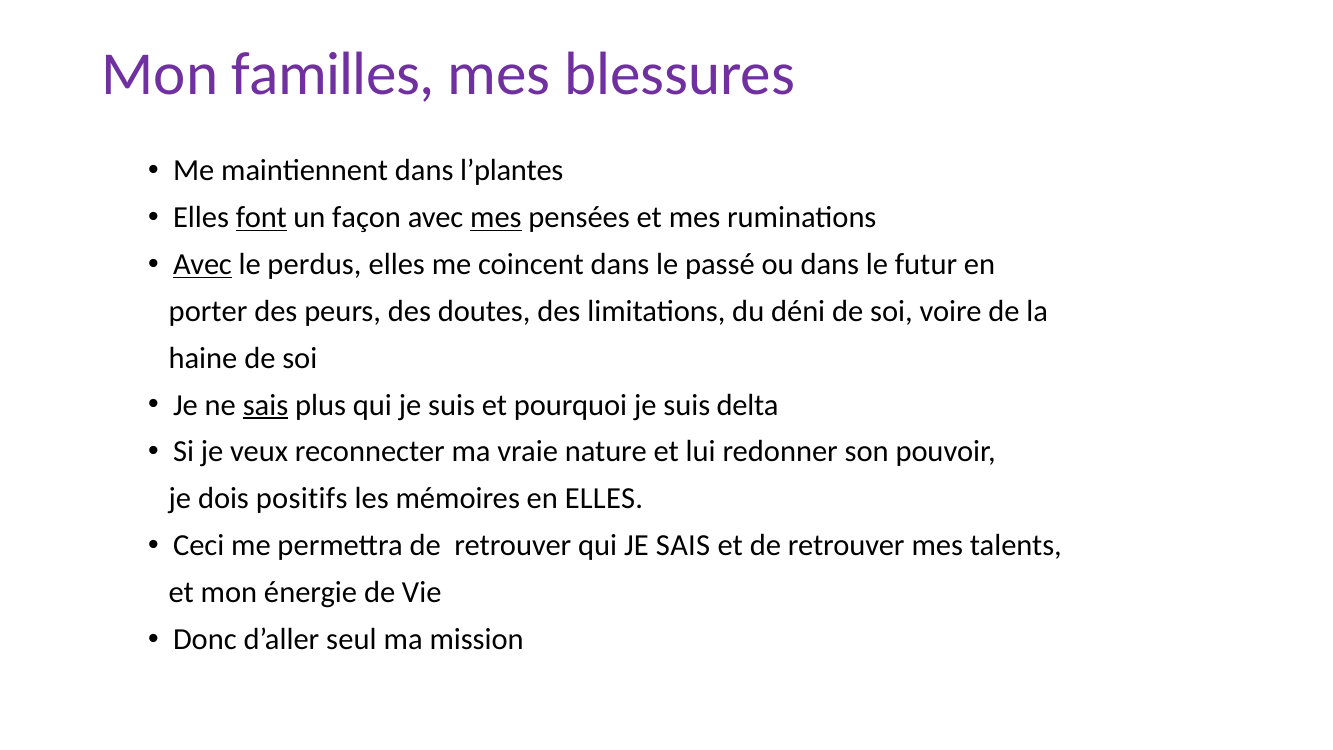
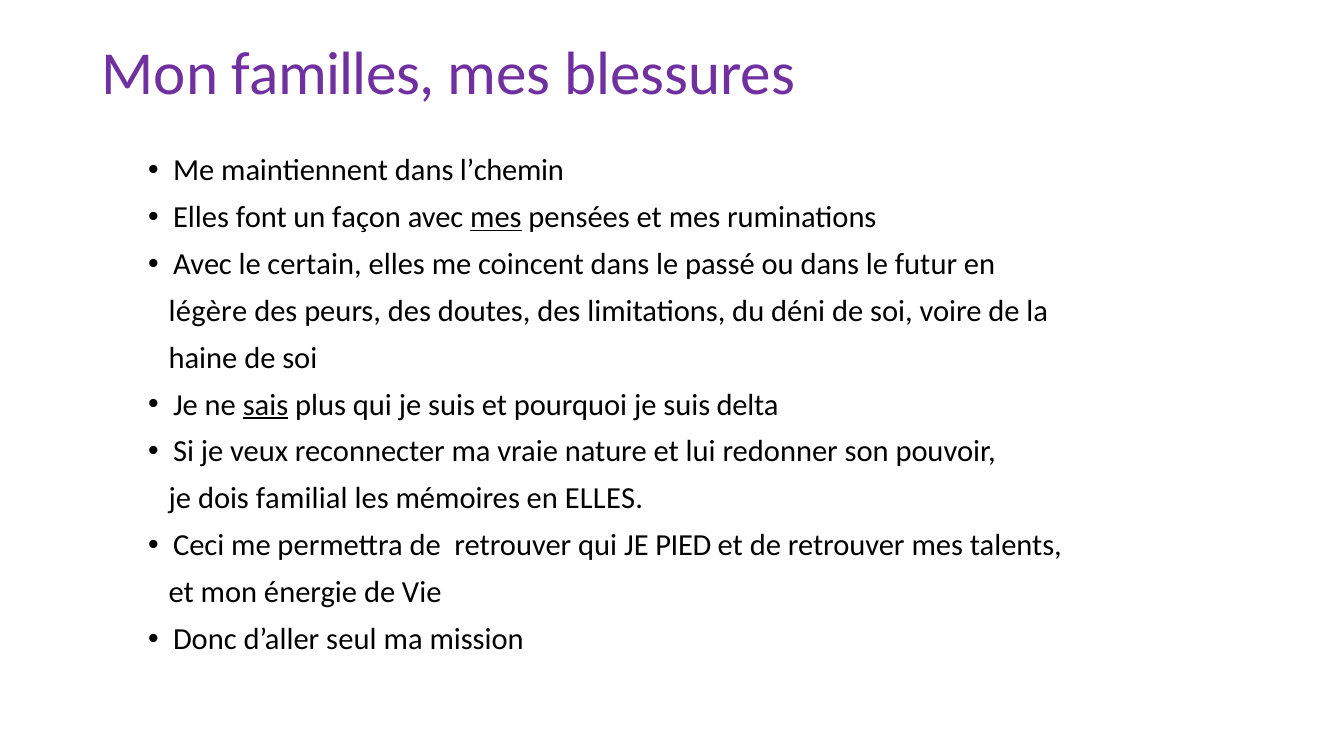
l’plantes: l’plantes -> l’chemin
font underline: present -> none
Avec at (202, 264) underline: present -> none
perdus: perdus -> certain
porter: porter -> légère
positifs: positifs -> familial
JE SAIS: SAIS -> PIED
